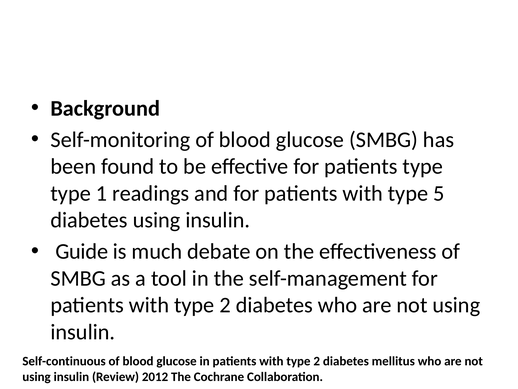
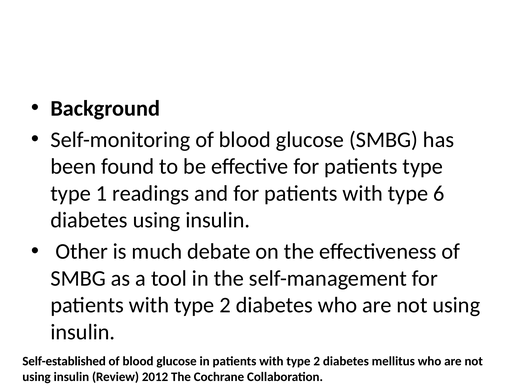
5: 5 -> 6
Guide: Guide -> Other
Self-continuous: Self-continuous -> Self-established
